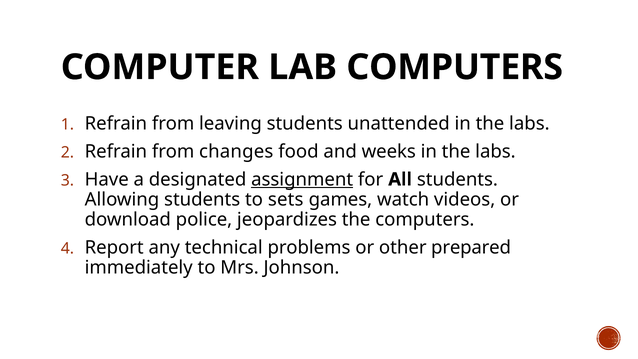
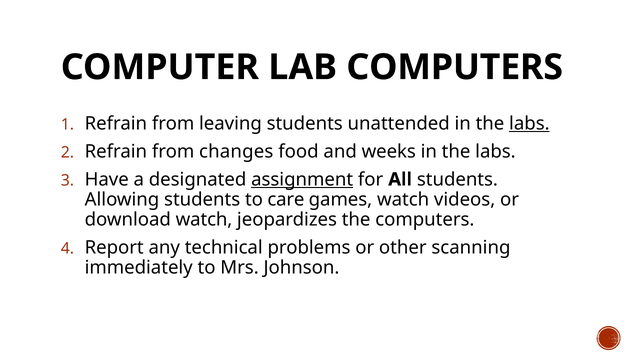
labs at (529, 123) underline: none -> present
sets: sets -> care
download police: police -> watch
prepared: prepared -> scanning
